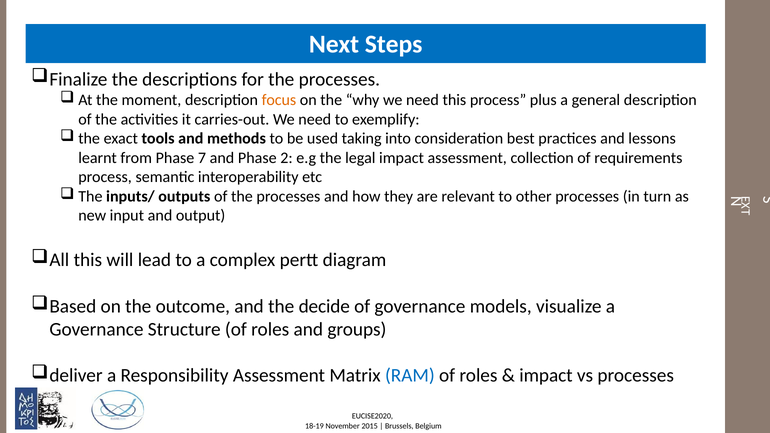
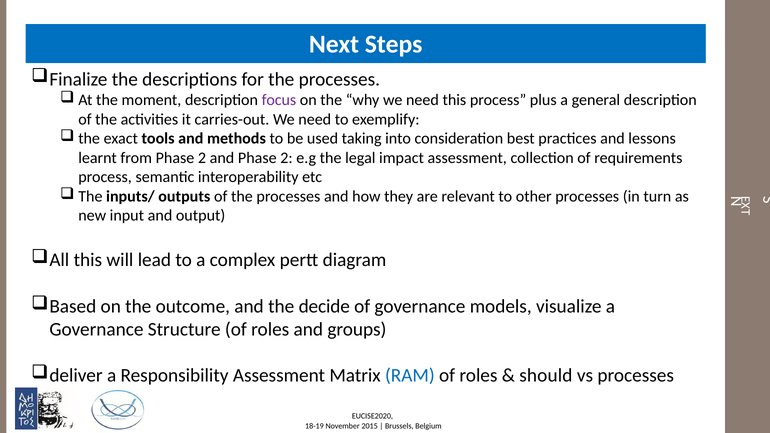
focus colour: orange -> purple
from Phase 7: 7 -> 2
impact at (546, 376): impact -> should
